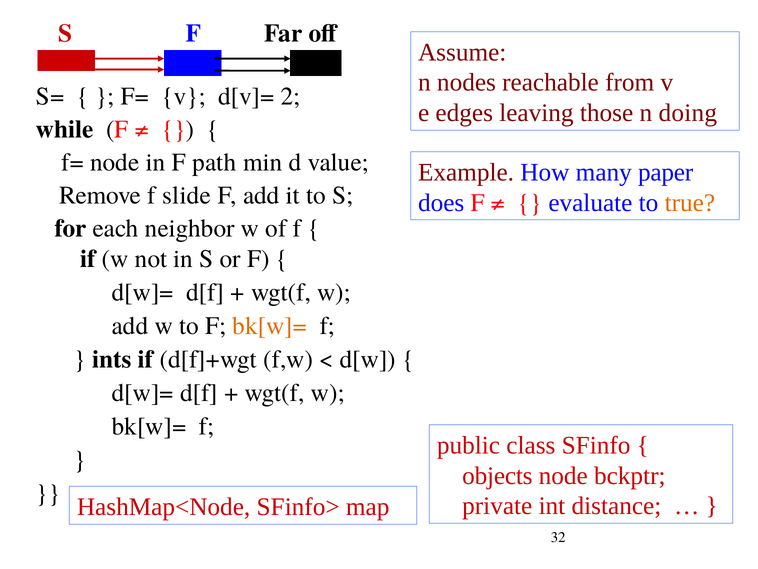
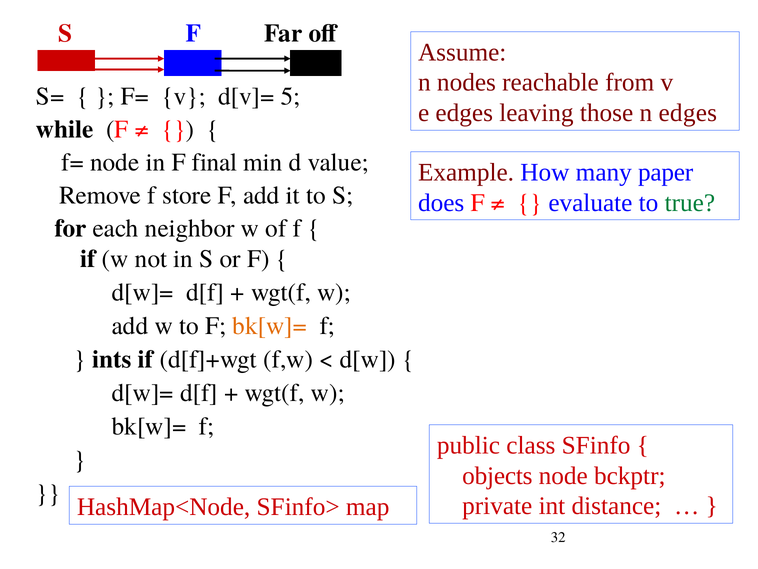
2: 2 -> 5
n doing: doing -> edges
path: path -> final
slide: slide -> store
true colour: orange -> green
